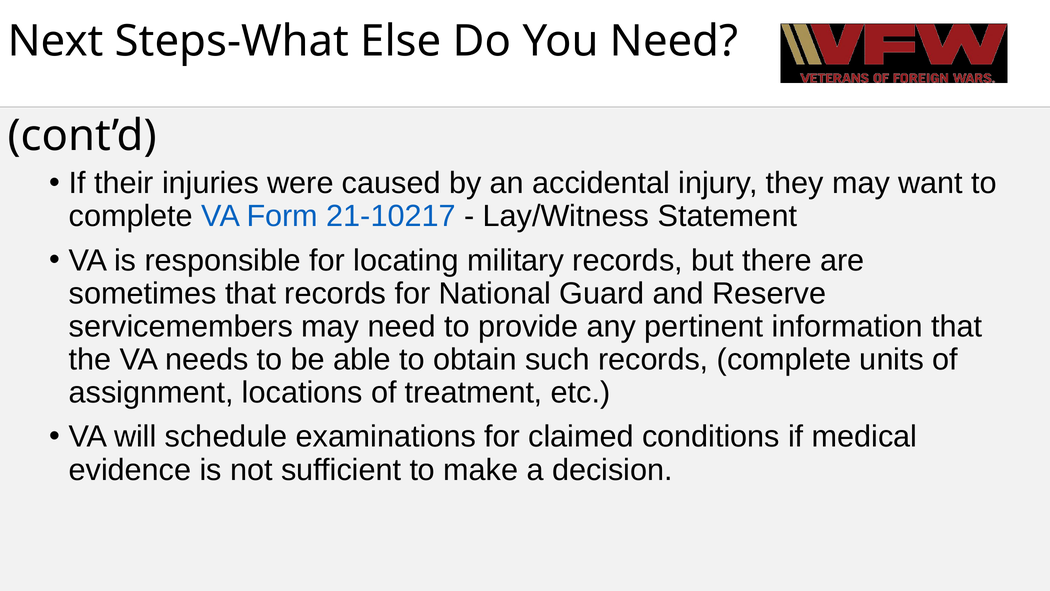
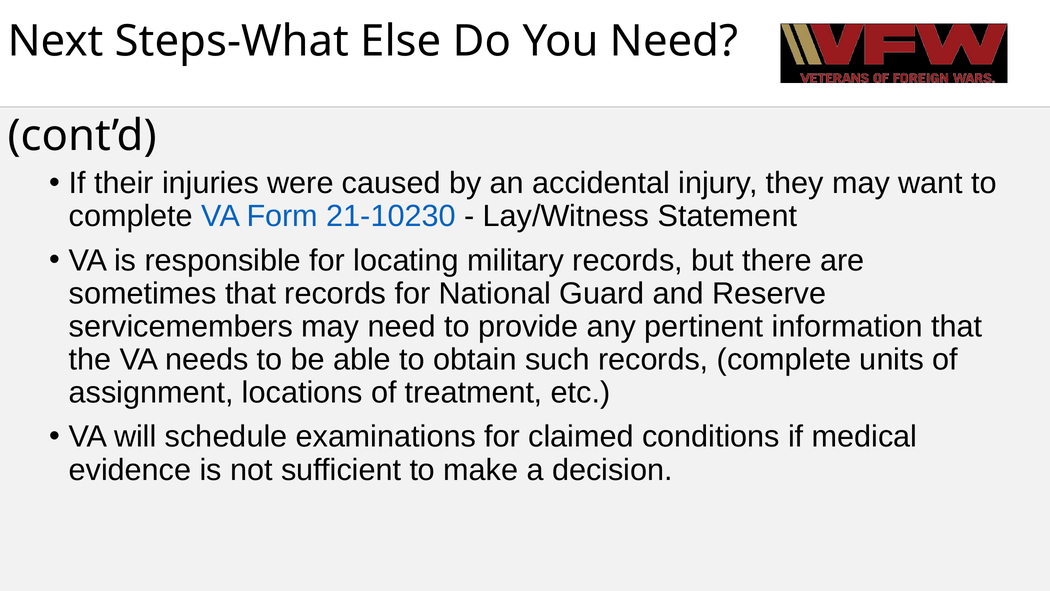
21-10217: 21-10217 -> 21-10230
